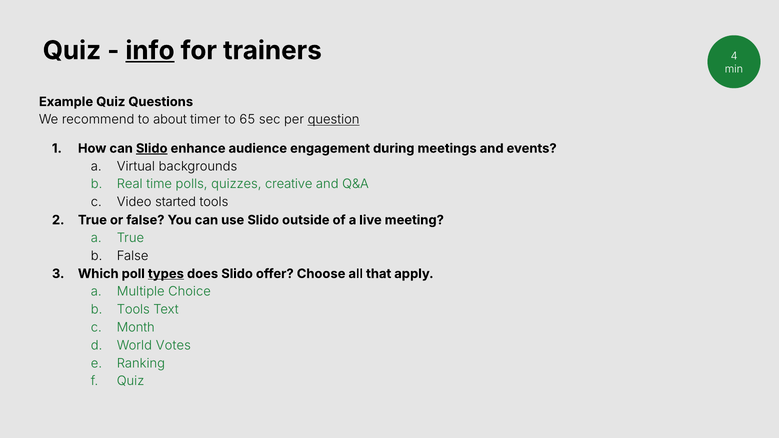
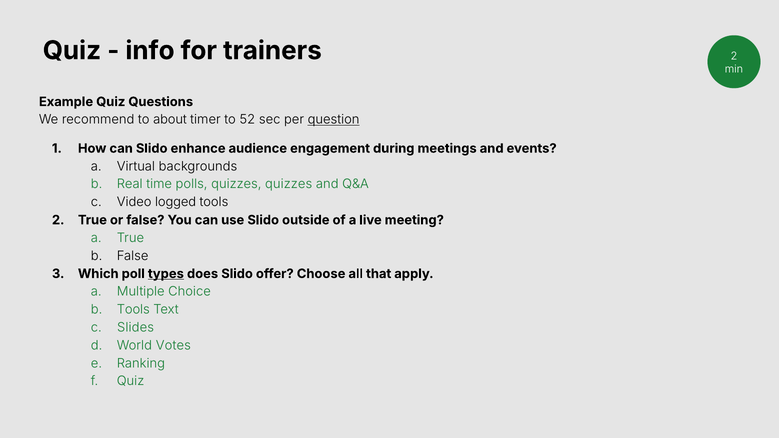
info underline: present -> none
trainers 4: 4 -> 2
65: 65 -> 52
Slido at (152, 148) underline: present -> none
quizzes creative: creative -> quizzes
started: started -> logged
Month: Month -> Slides
